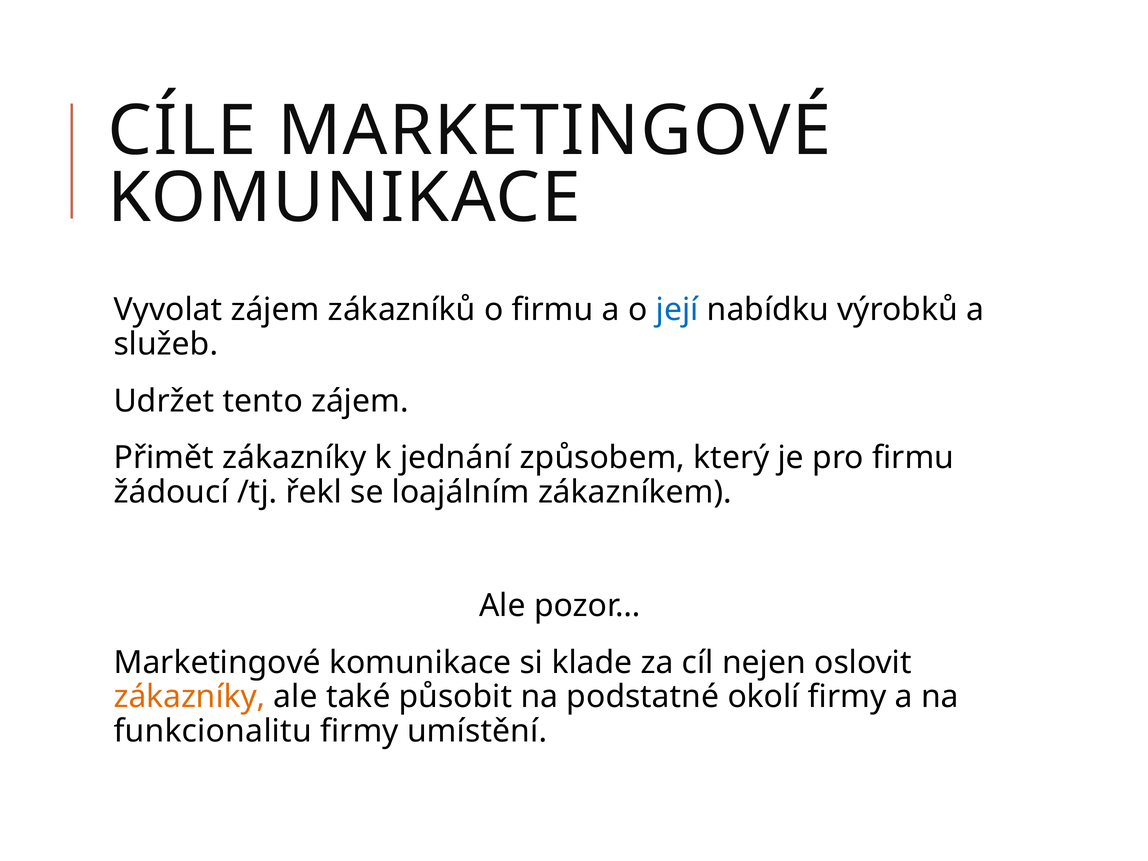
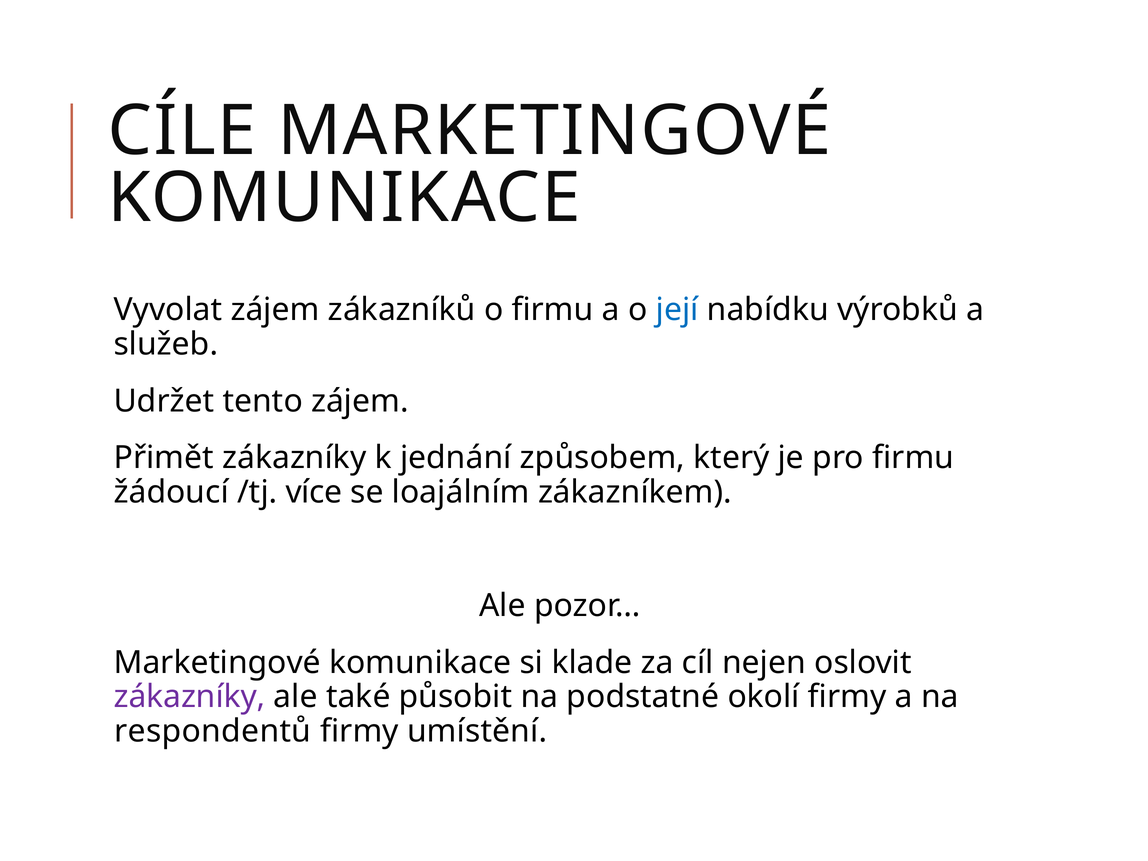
řekl: řekl -> více
zákazníky at (189, 697) colour: orange -> purple
funkcionalitu: funkcionalitu -> respondentů
